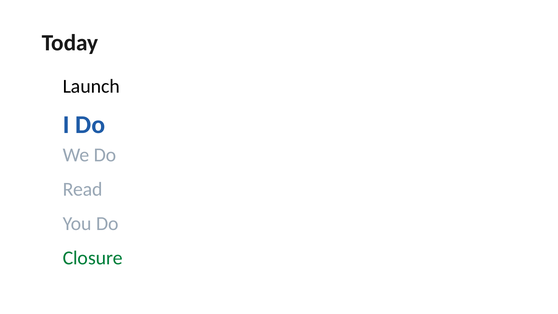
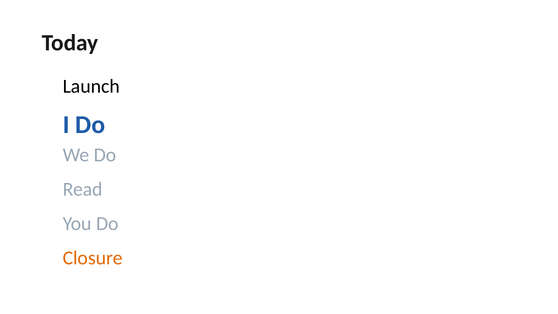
Closure colour: green -> orange
